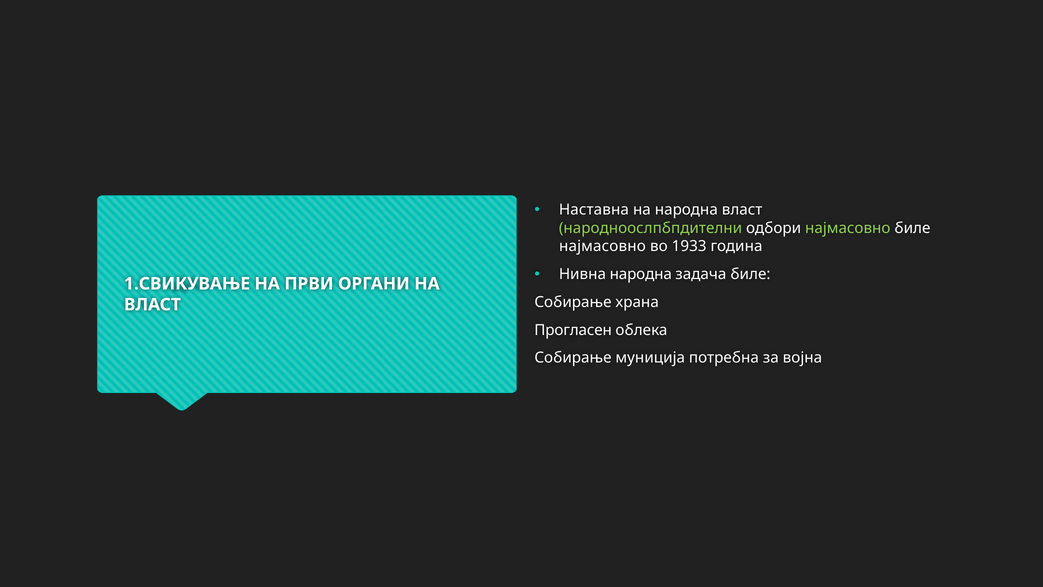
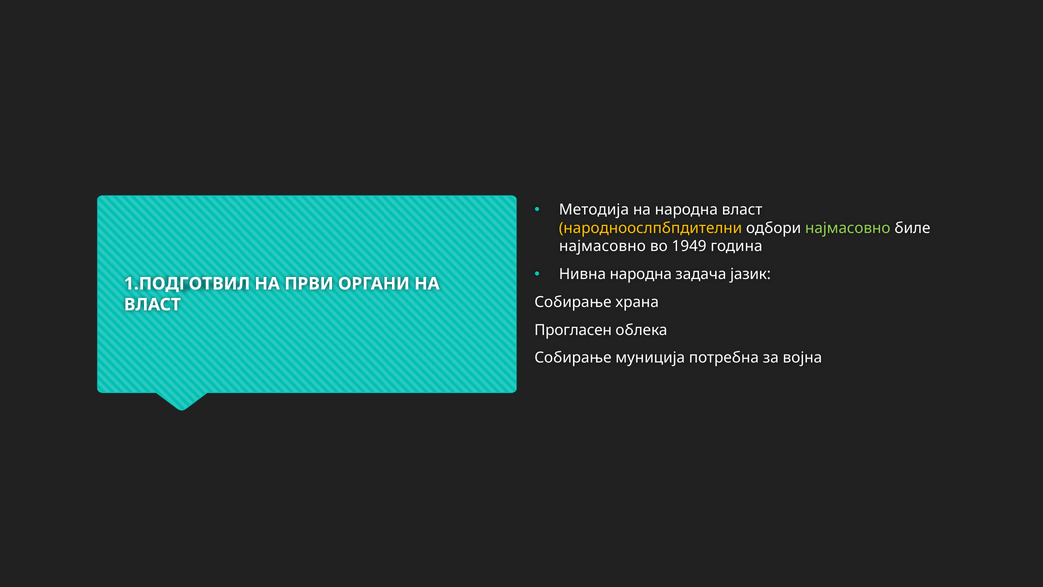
Наставна: Наставна -> Методија
народноослпбпдителни colour: light green -> yellow
1933: 1933 -> 1949
задача биле: биле -> јазик
1.СВИКУВАЊЕ: 1.СВИКУВАЊЕ -> 1.ПОДГОТВИЛ
